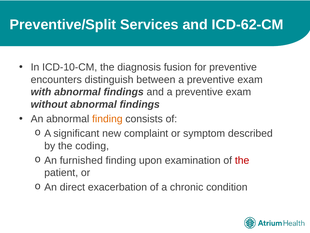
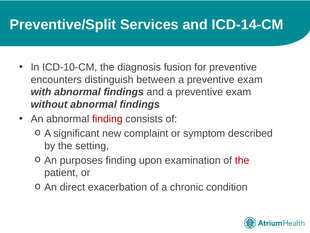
ICD-62-CM: ICD-62-CM -> ICD-14-CM
finding at (107, 119) colour: orange -> red
coding: coding -> setting
furnished: furnished -> purposes
